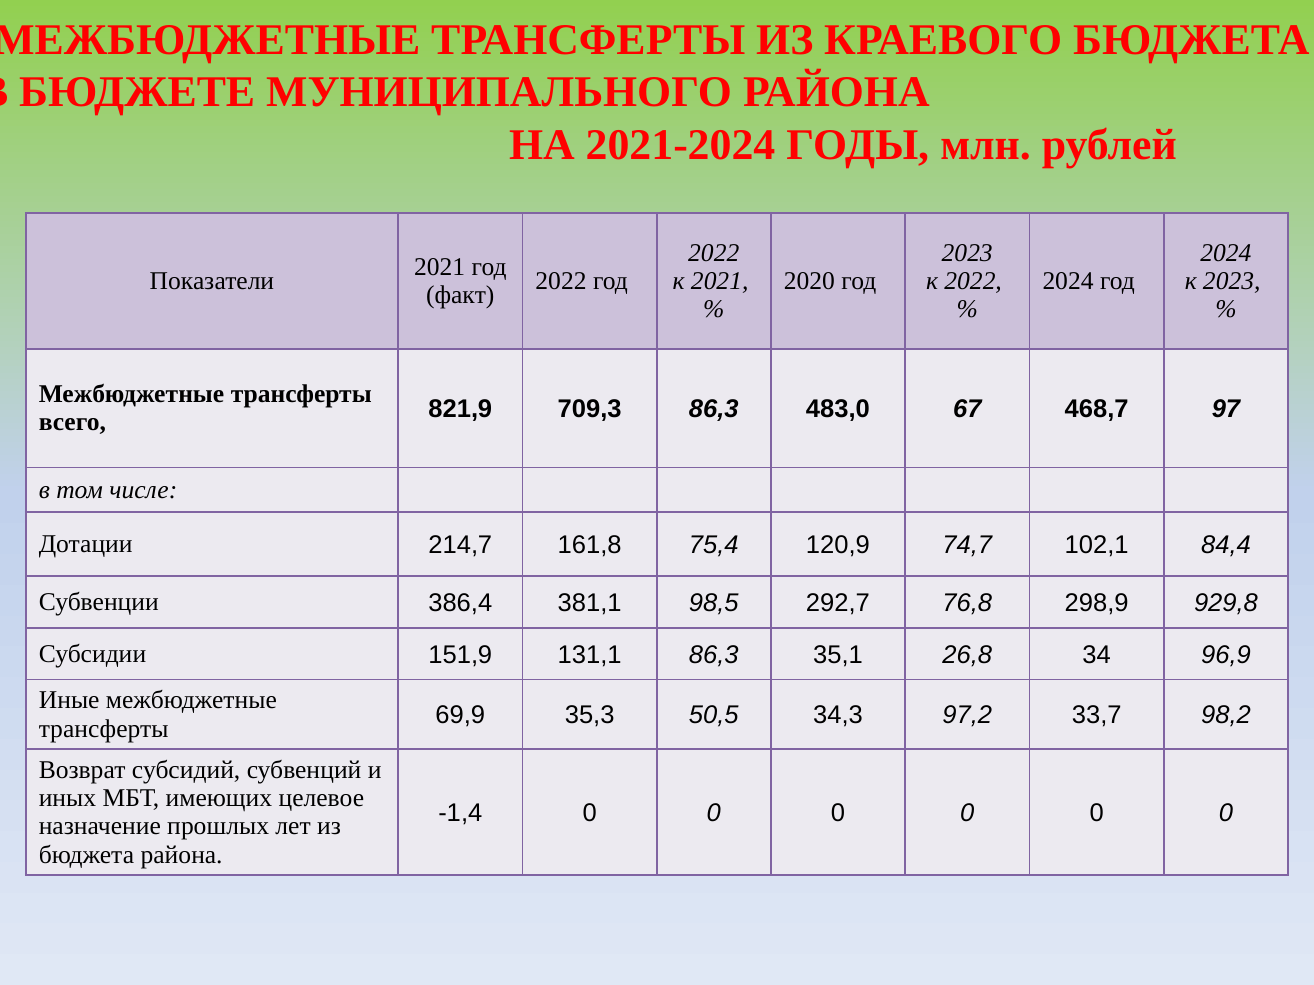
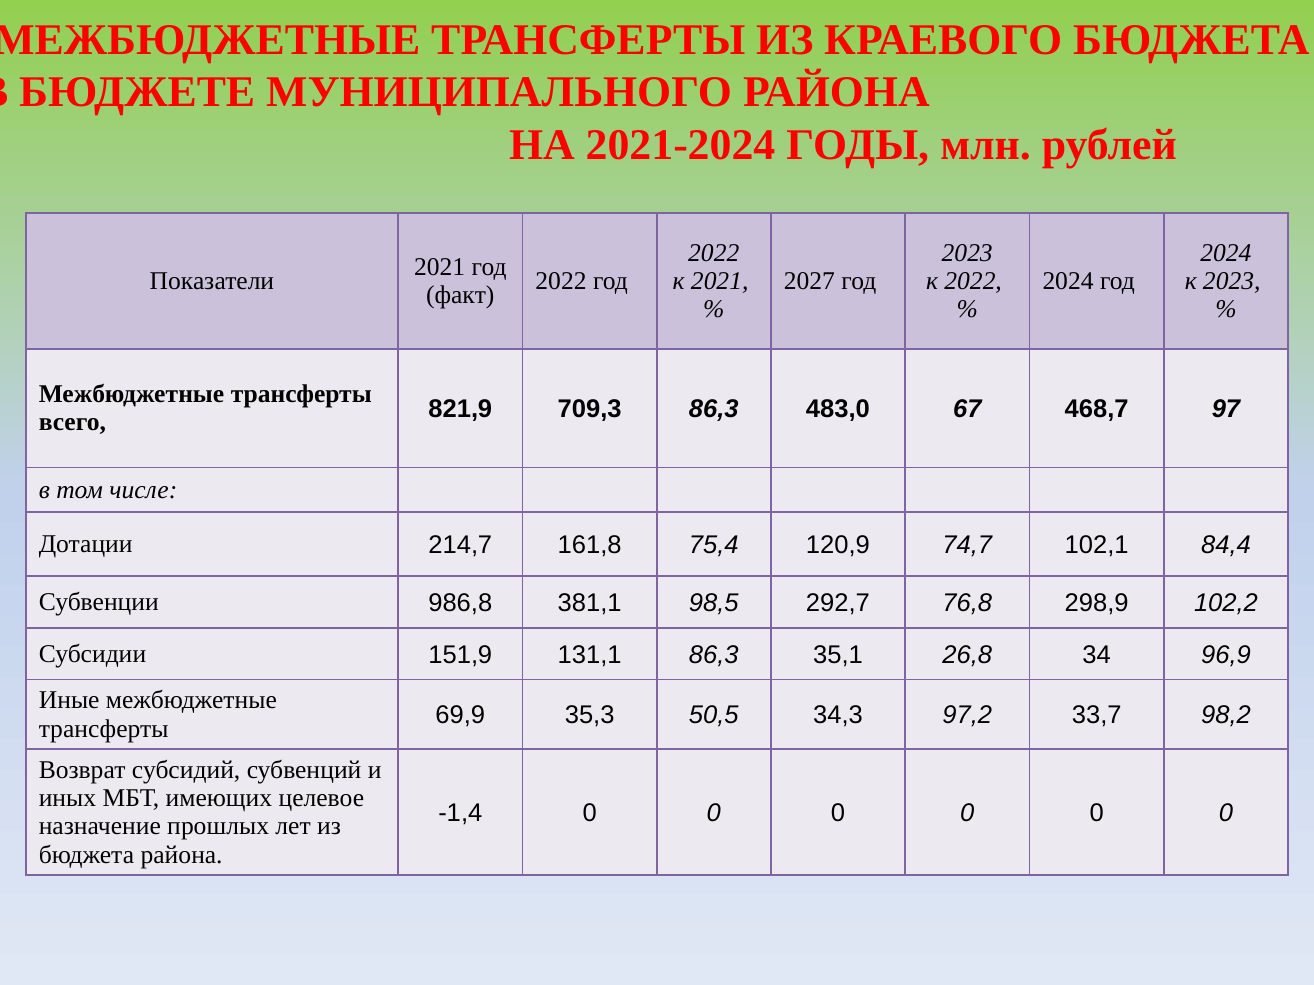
2020: 2020 -> 2027
386,4: 386,4 -> 986,8
929,8: 929,8 -> 102,2
